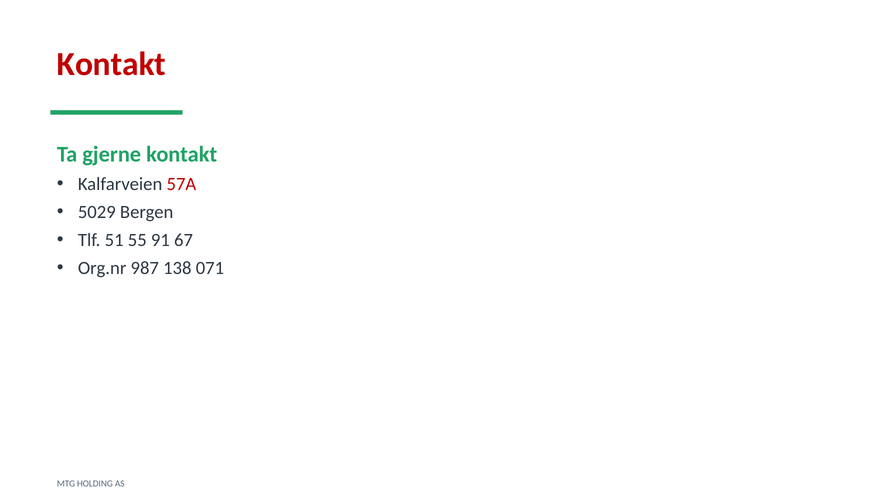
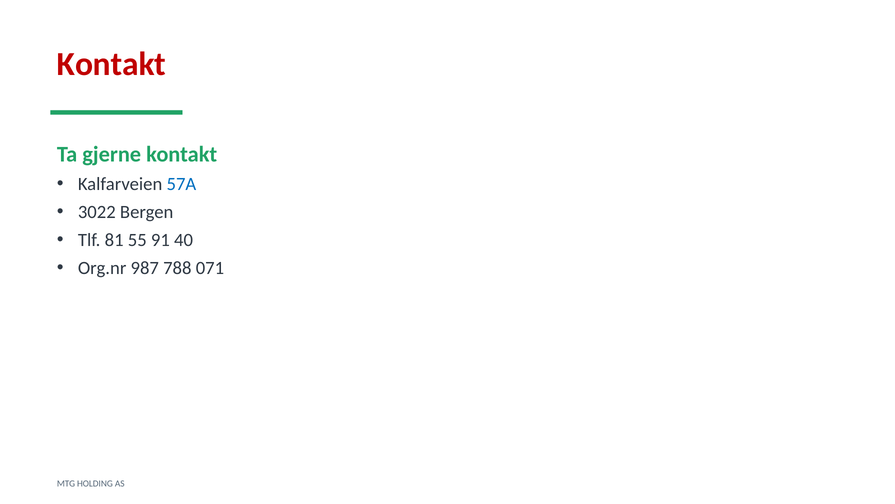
57A colour: red -> blue
5029: 5029 -> 3022
51: 51 -> 81
67: 67 -> 40
138: 138 -> 788
